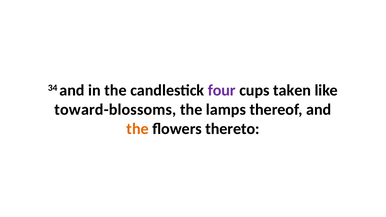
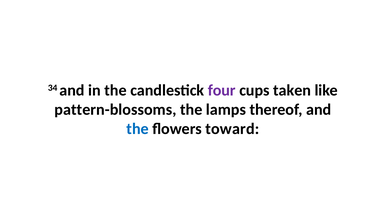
toward-blossoms: toward-blossoms -> pattern-blossoms
the at (138, 129) colour: orange -> blue
thereto: thereto -> toward
